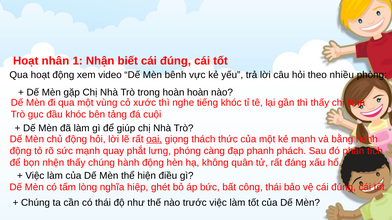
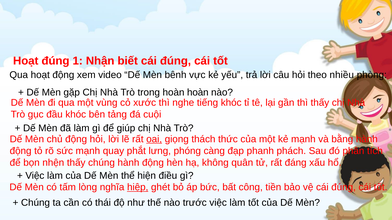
Hoạt nhân: nhân -> đúng
hiệp underline: none -> present
công thái: thái -> tiền
